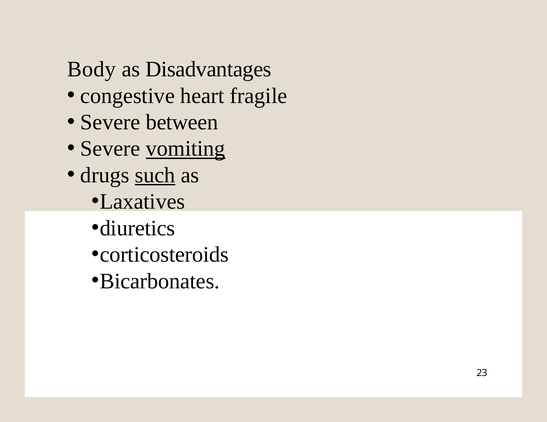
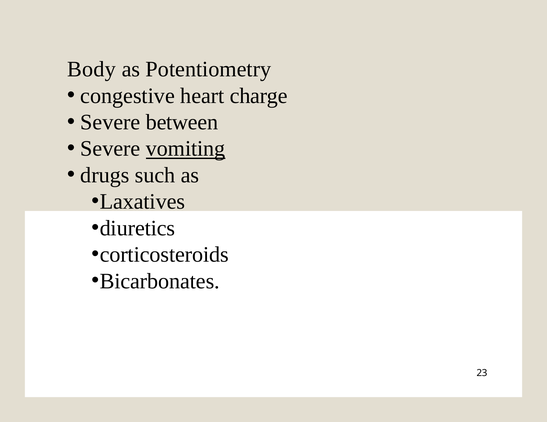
Disadvantages: Disadvantages -> Potentiometry
fragile: fragile -> charge
such underline: present -> none
